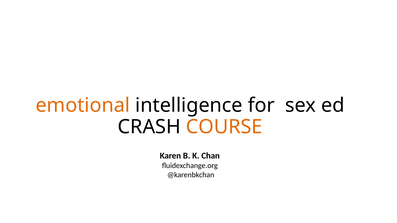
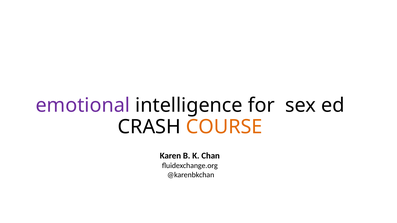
emotional colour: orange -> purple
